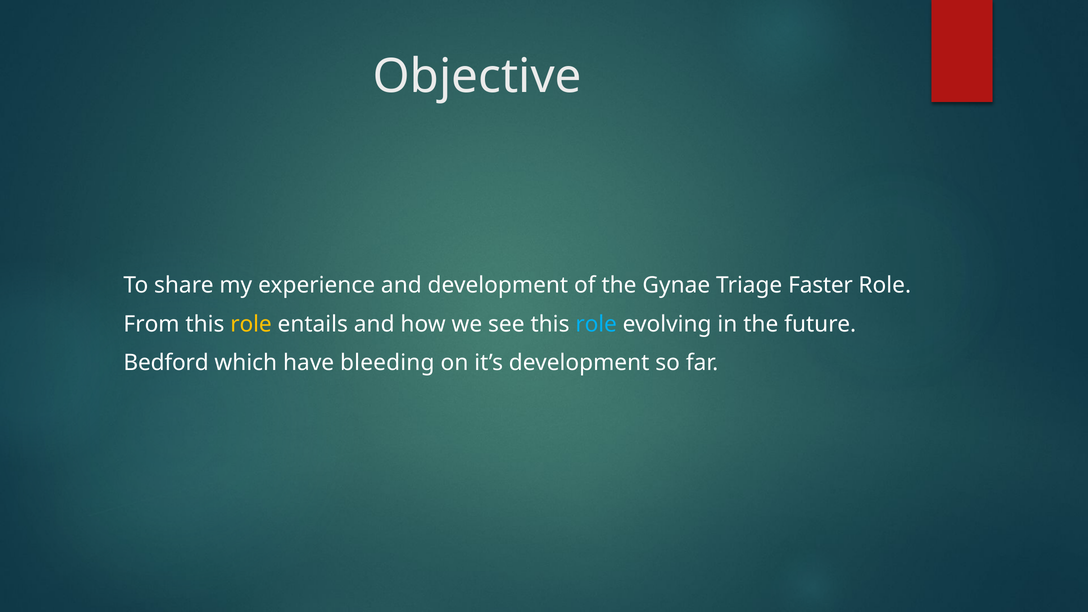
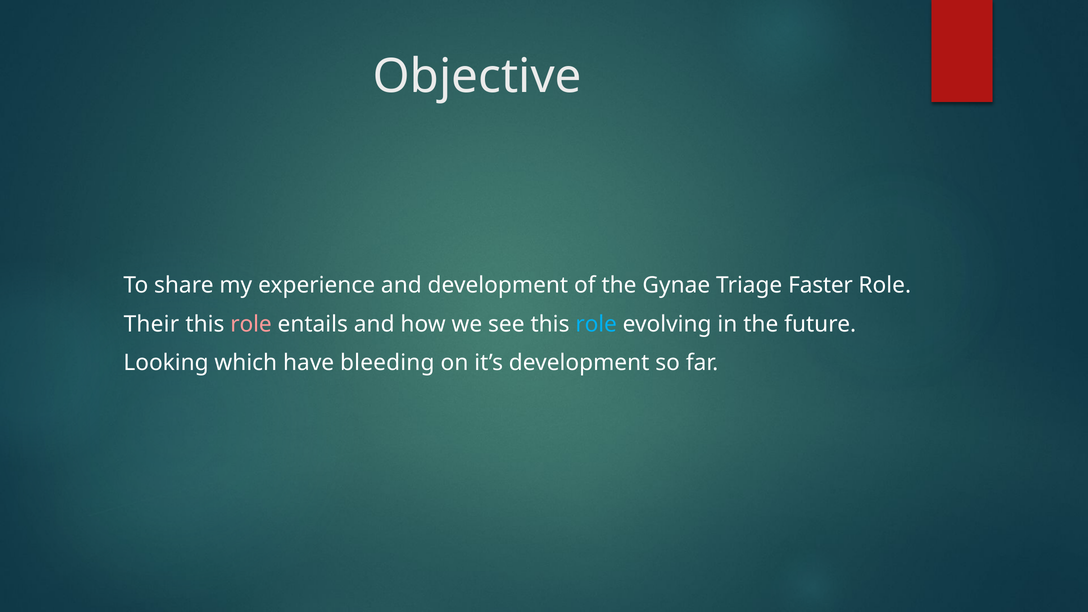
From: From -> Their
role at (251, 324) colour: yellow -> pink
Bedford: Bedford -> Looking
